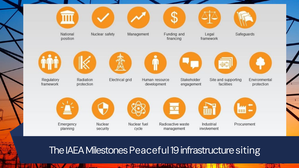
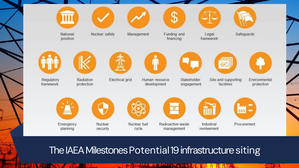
Peaceful: Peaceful -> Potential
